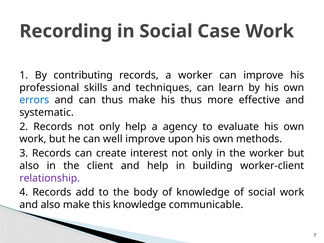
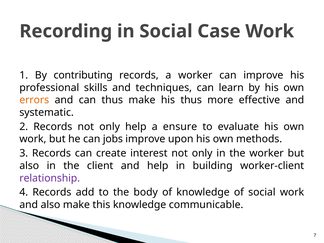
errors colour: blue -> orange
agency: agency -> ensure
well: well -> jobs
